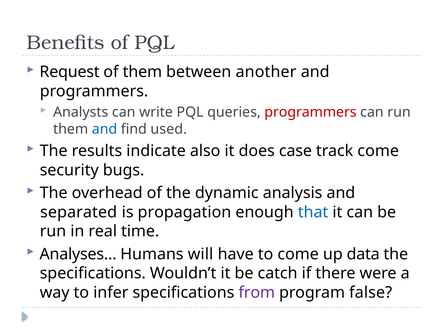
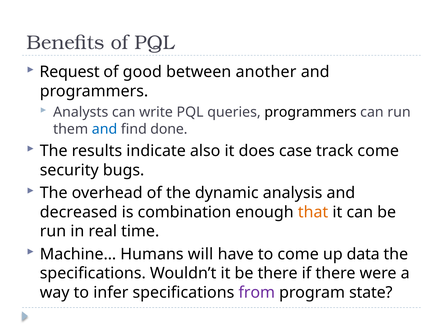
of them: them -> good
programmers at (310, 112) colour: red -> black
used: used -> done
separated: separated -> decreased
propagation: propagation -> combination
that colour: blue -> orange
Analyses…: Analyses… -> Machine…
be catch: catch -> there
false: false -> state
